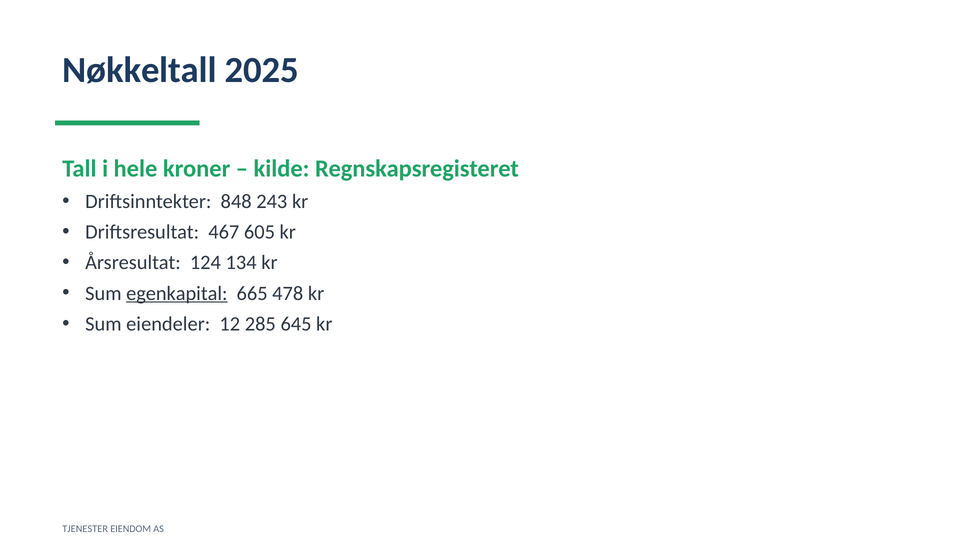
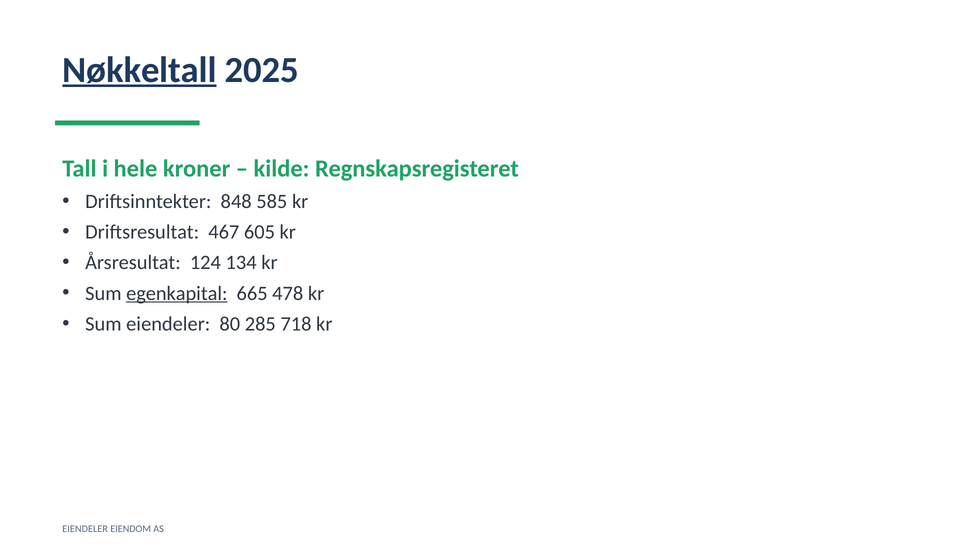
Nøkkeltall underline: none -> present
243: 243 -> 585
12: 12 -> 80
645: 645 -> 718
TJENESTER at (85, 528): TJENESTER -> EIENDELER
